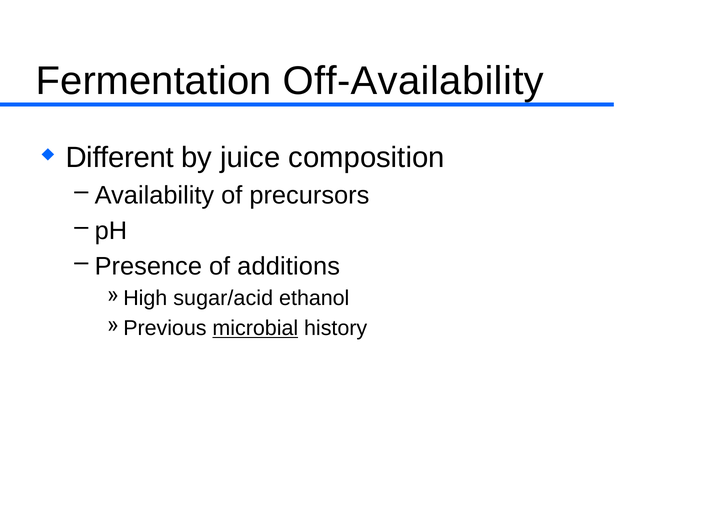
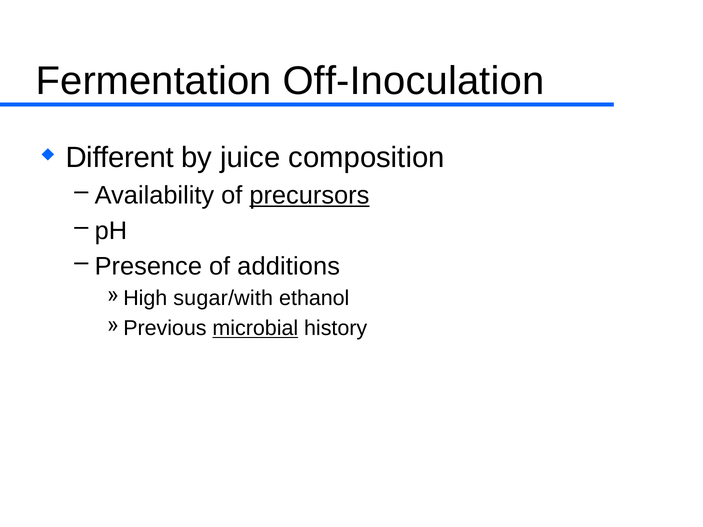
Off-Availability: Off-Availability -> Off-Inoculation
precursors underline: none -> present
sugar/acid: sugar/acid -> sugar/with
